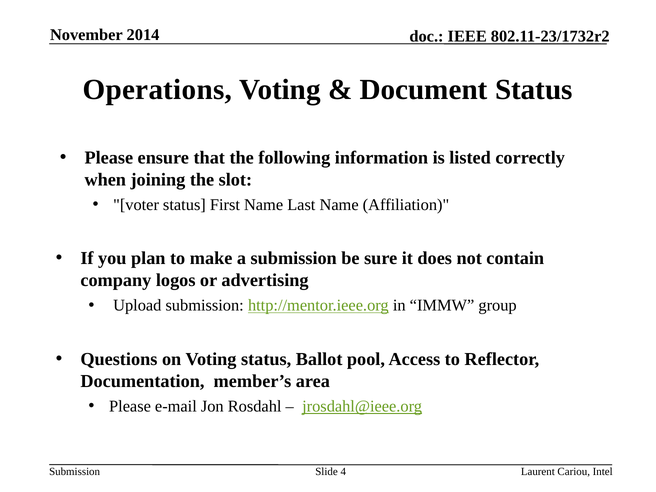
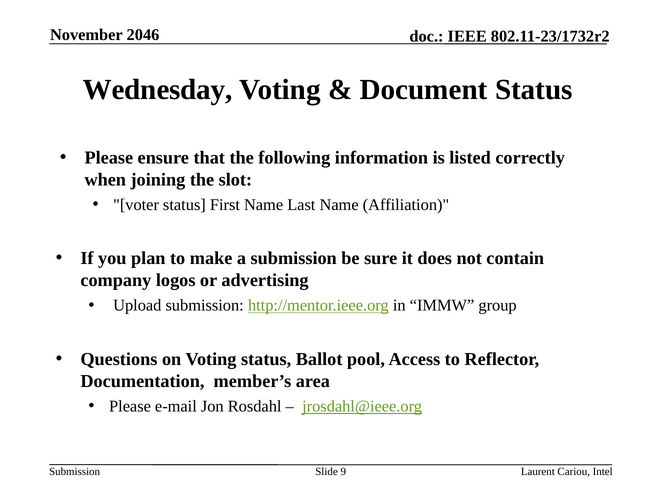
2014: 2014 -> 2046
Operations: Operations -> Wednesday
4: 4 -> 9
